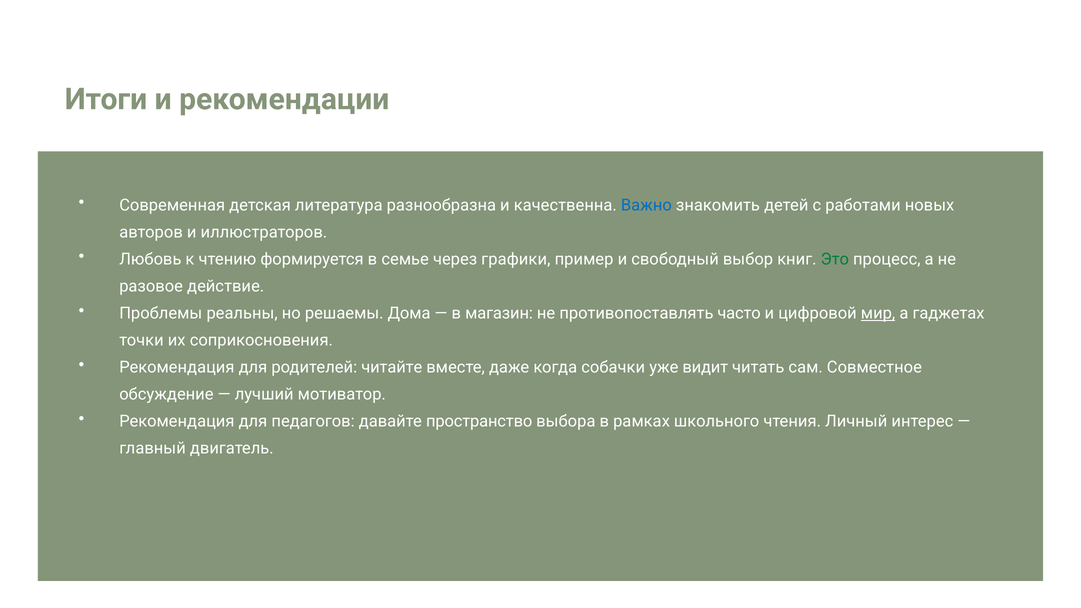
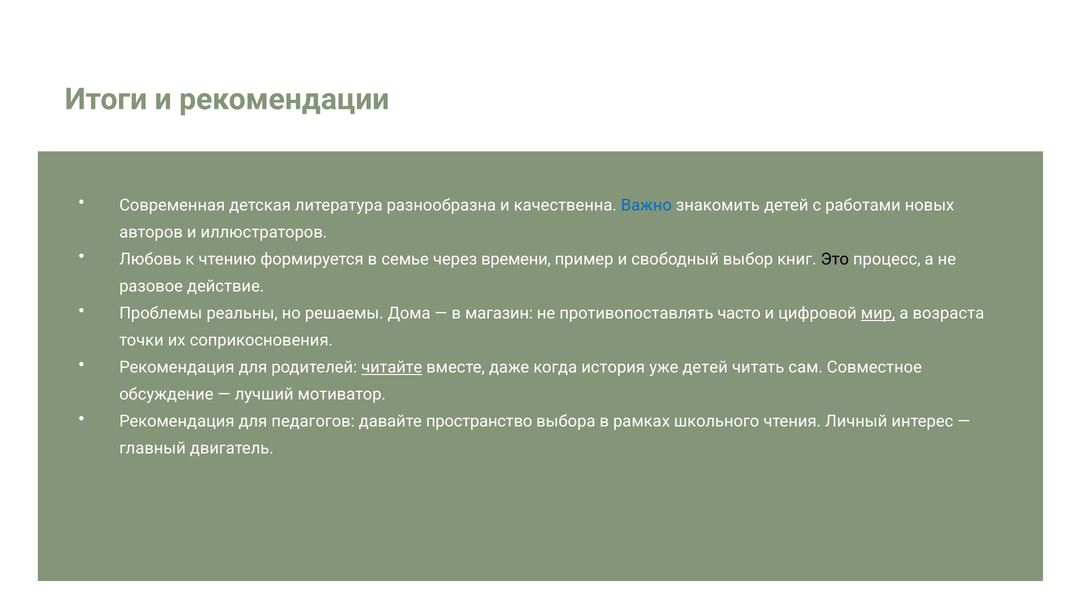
графики: графики -> времени
Это colour: green -> black
гаджетах: гаджетах -> возраста
читайте underline: none -> present
собачки: собачки -> история
уже видит: видит -> детей
